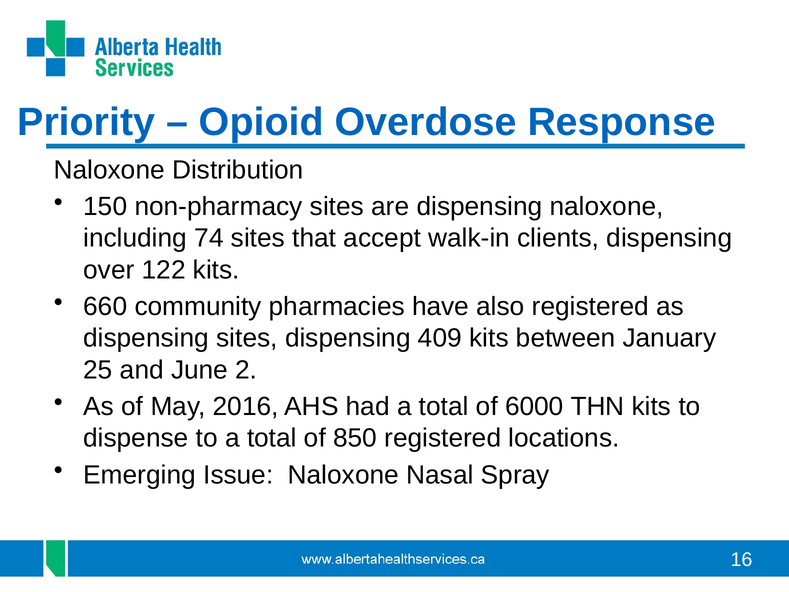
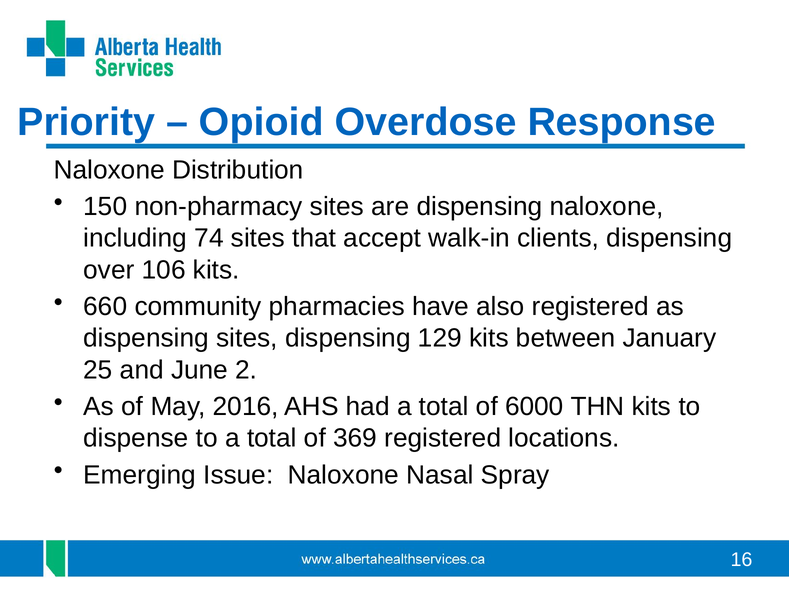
122: 122 -> 106
409: 409 -> 129
850: 850 -> 369
